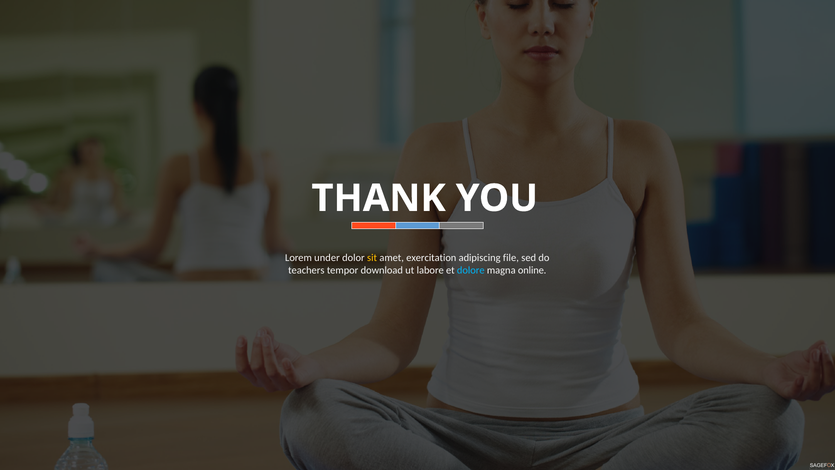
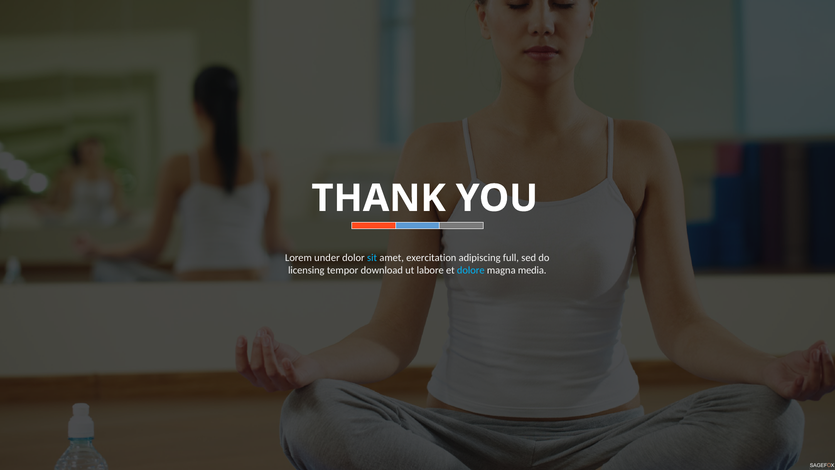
sit colour: yellow -> light blue
file: file -> full
teachers: teachers -> licensing
online: online -> media
